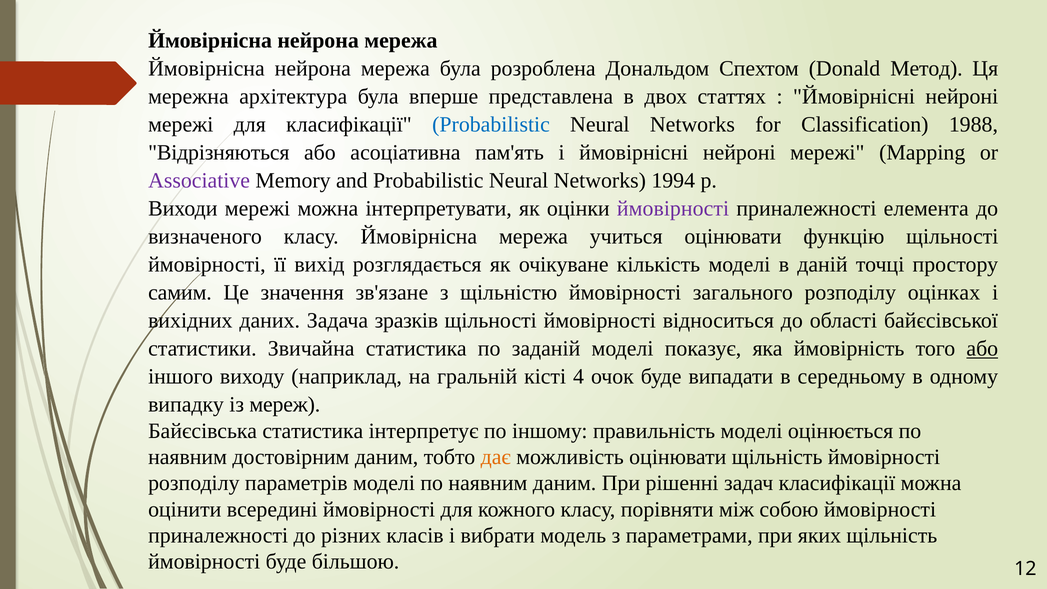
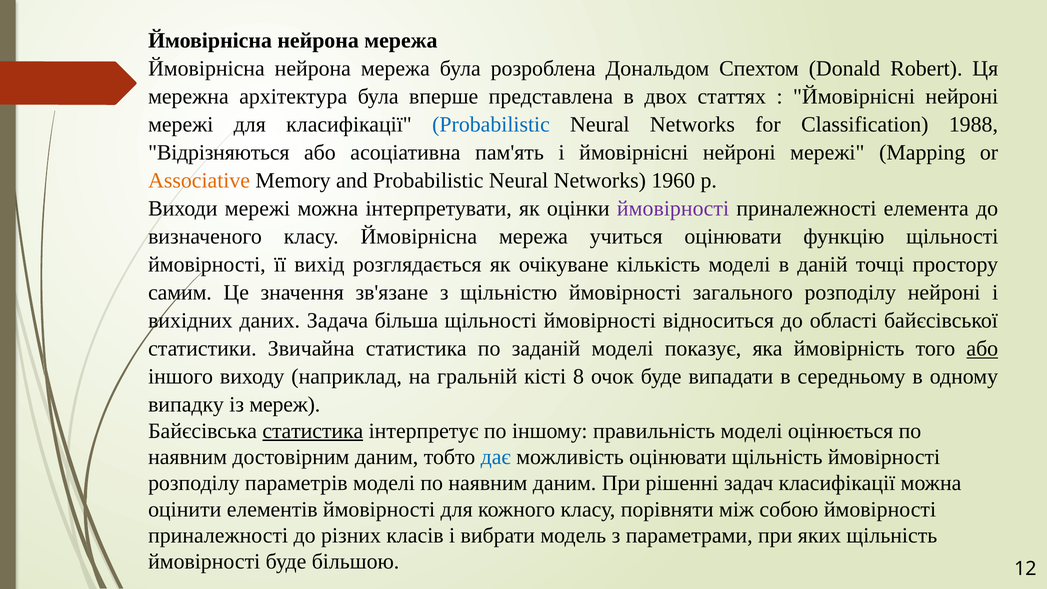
Метод: Метод -> Robert
Associative colour: purple -> orange
1994: 1994 -> 1960
розподілу оцінках: оцінках -> нейроні
зразків: зразків -> більша
4: 4 -> 8
статистика at (313, 431) underline: none -> present
дає colour: orange -> blue
всередині: всередині -> елементів
